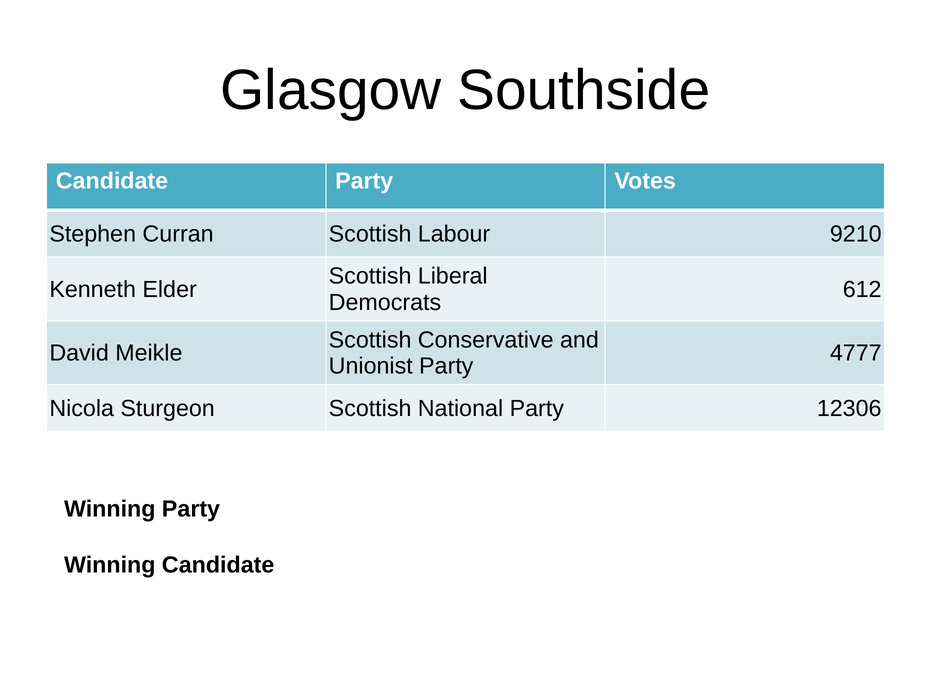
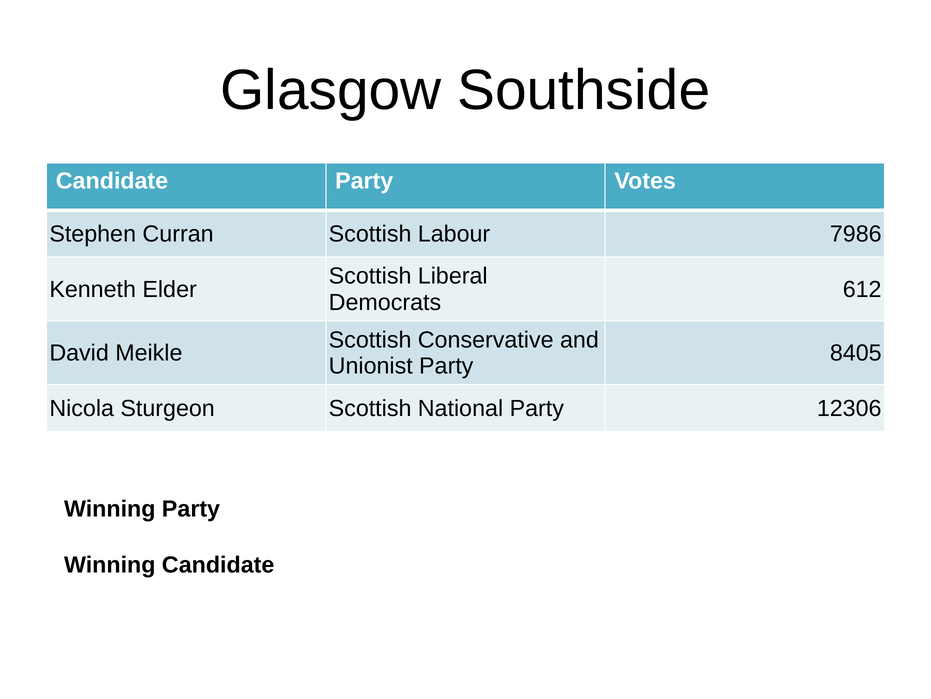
9210: 9210 -> 7986
4777: 4777 -> 8405
